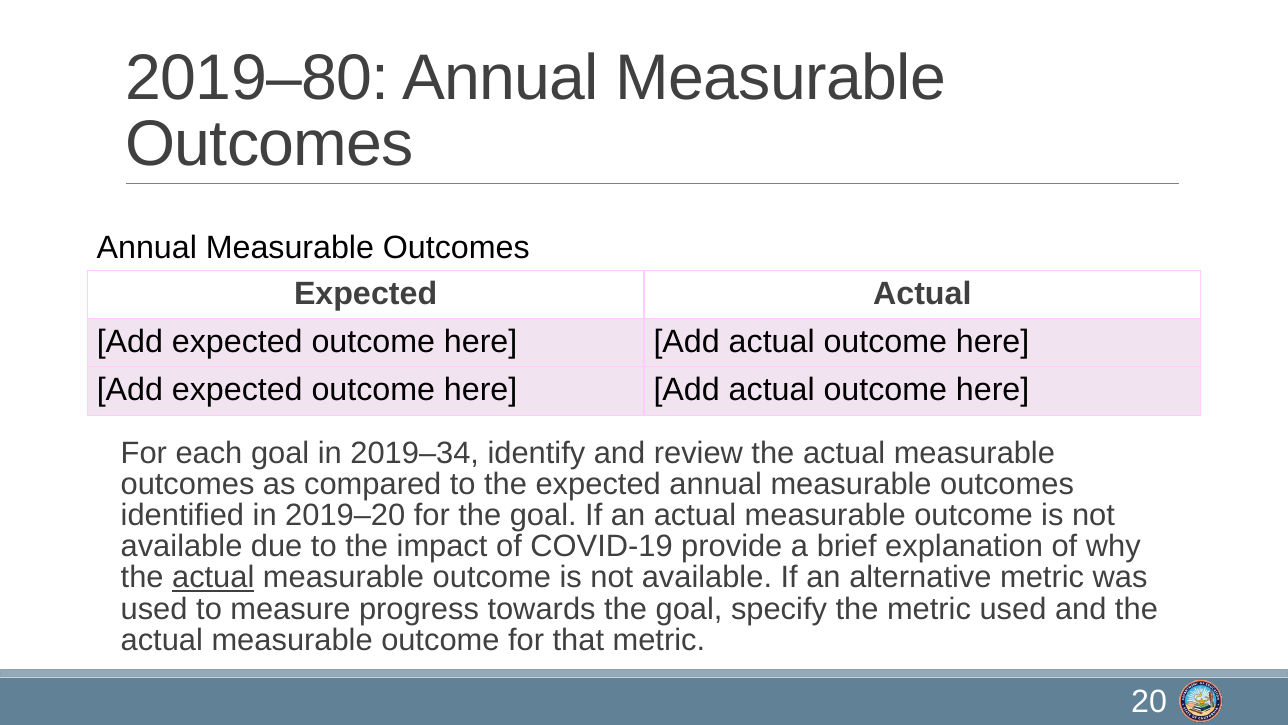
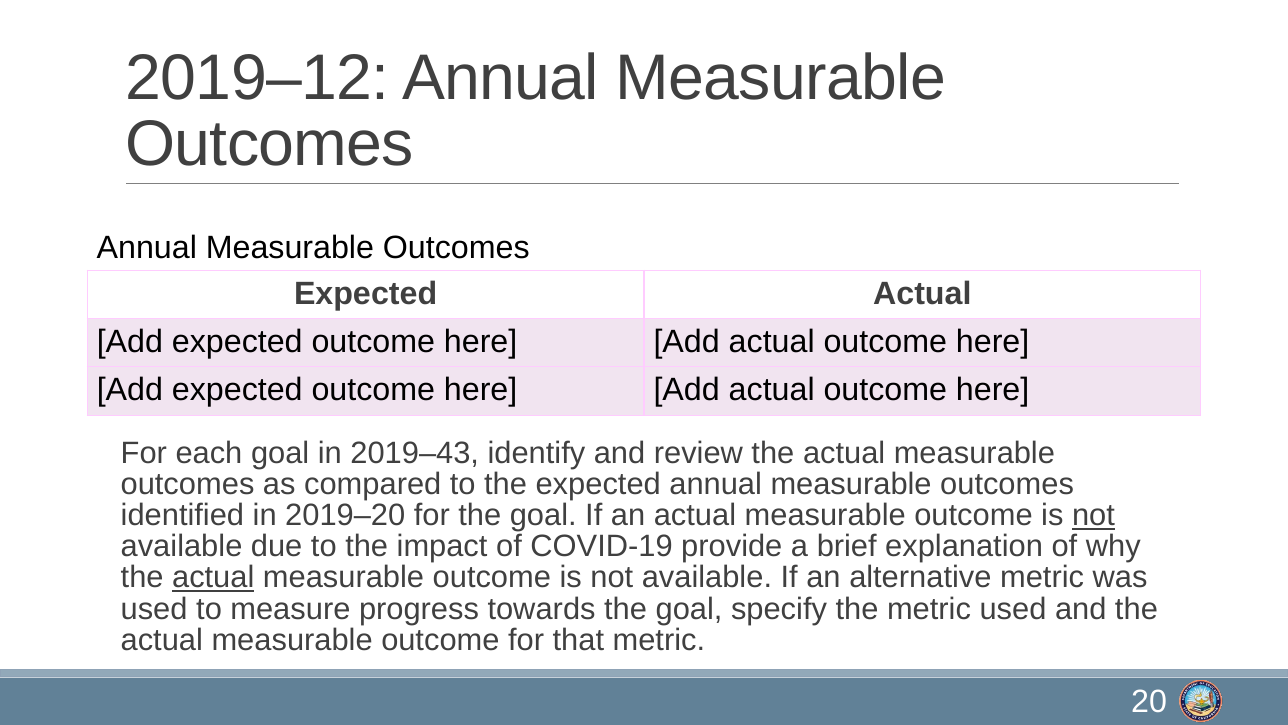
2019–80: 2019–80 -> 2019–12
2019–34: 2019–34 -> 2019–43
not at (1093, 515) underline: none -> present
